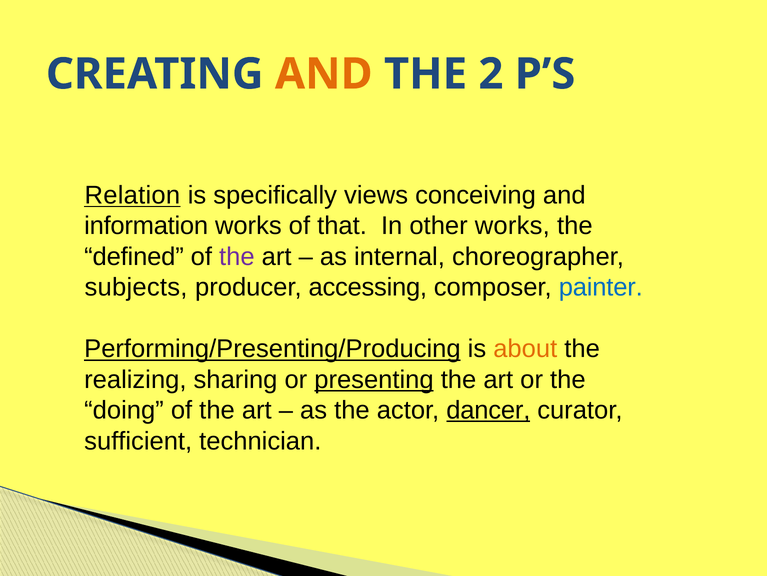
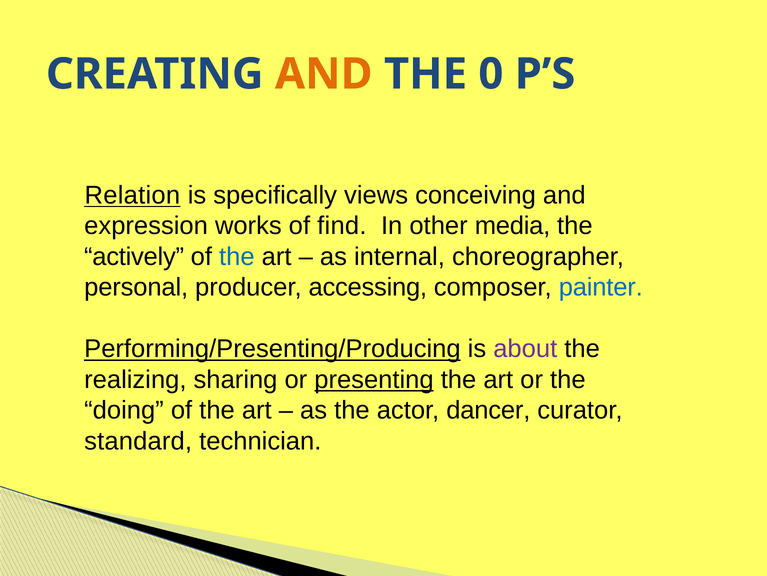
2: 2 -> 0
information: information -> expression
that: that -> find
other works: works -> media
defined: defined -> actively
the at (237, 256) colour: purple -> blue
subjects: subjects -> personal
about colour: orange -> purple
dancer underline: present -> none
sufficient: sufficient -> standard
